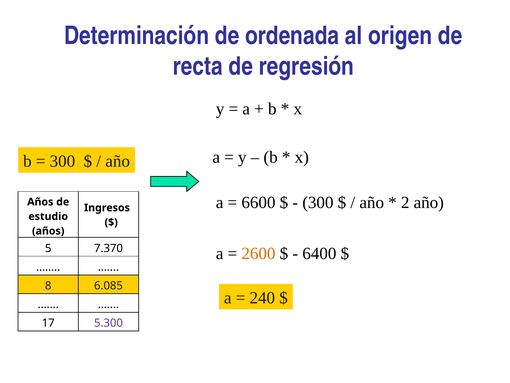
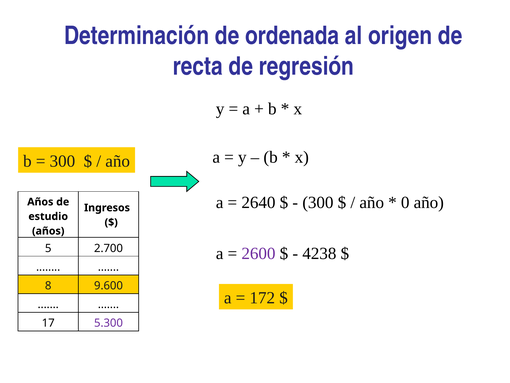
6600: 6600 -> 2640
2: 2 -> 0
7.370: 7.370 -> 2.700
2600 colour: orange -> purple
6400: 6400 -> 4238
6.085: 6.085 -> 9.600
240: 240 -> 172
